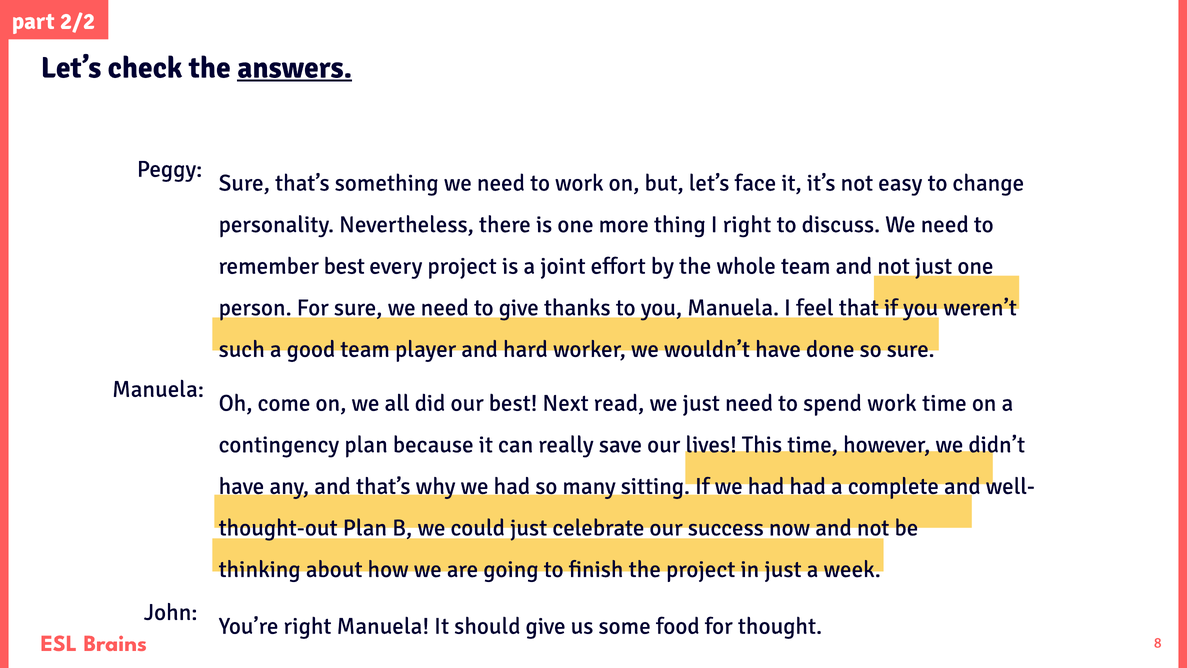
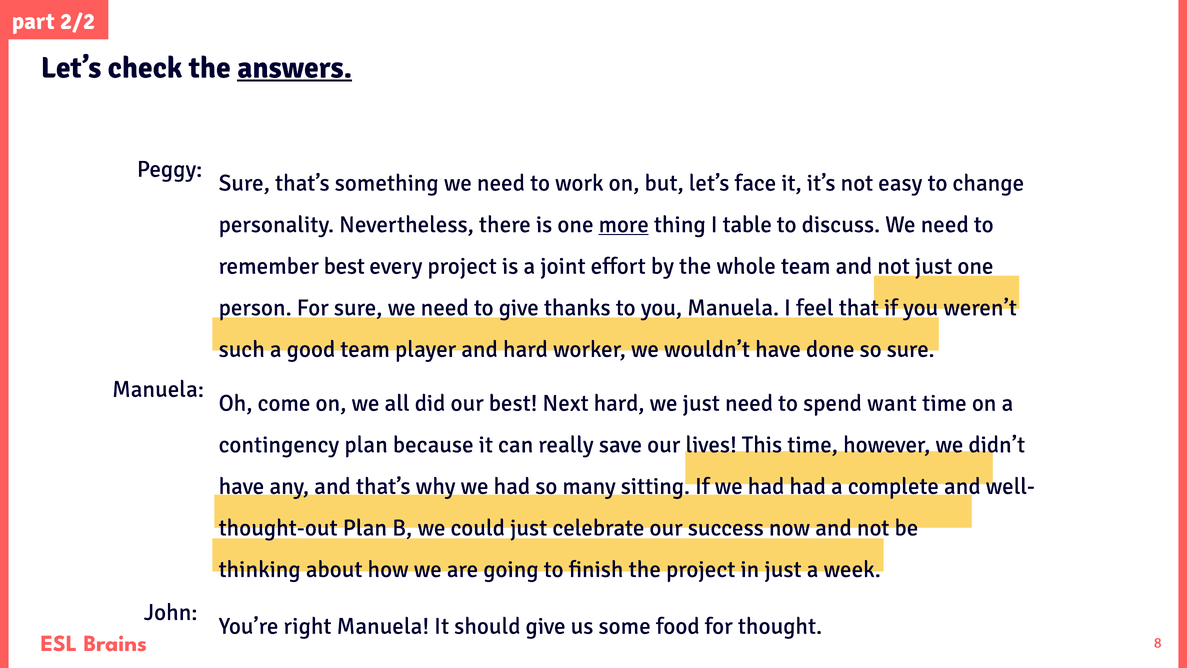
more underline: none -> present
I right: right -> table
Next read: read -> hard
spend work: work -> want
